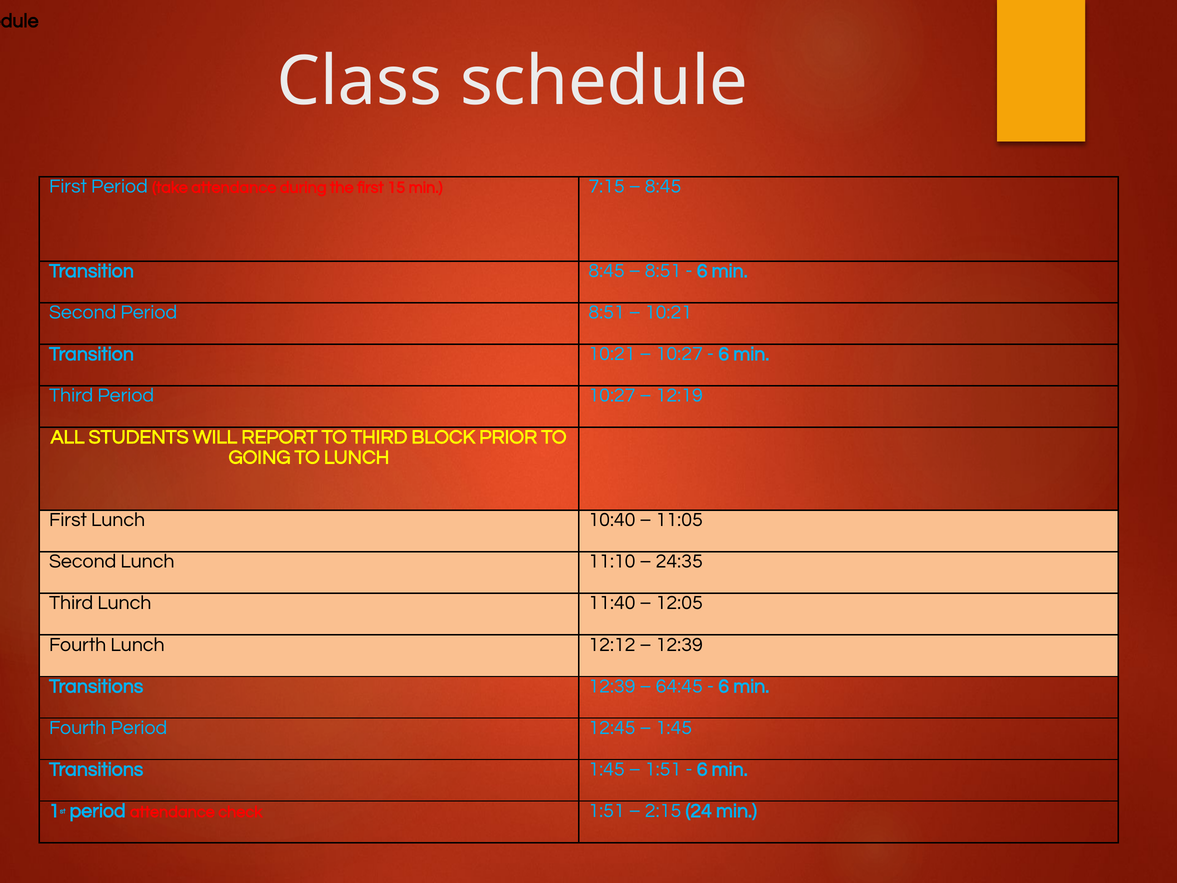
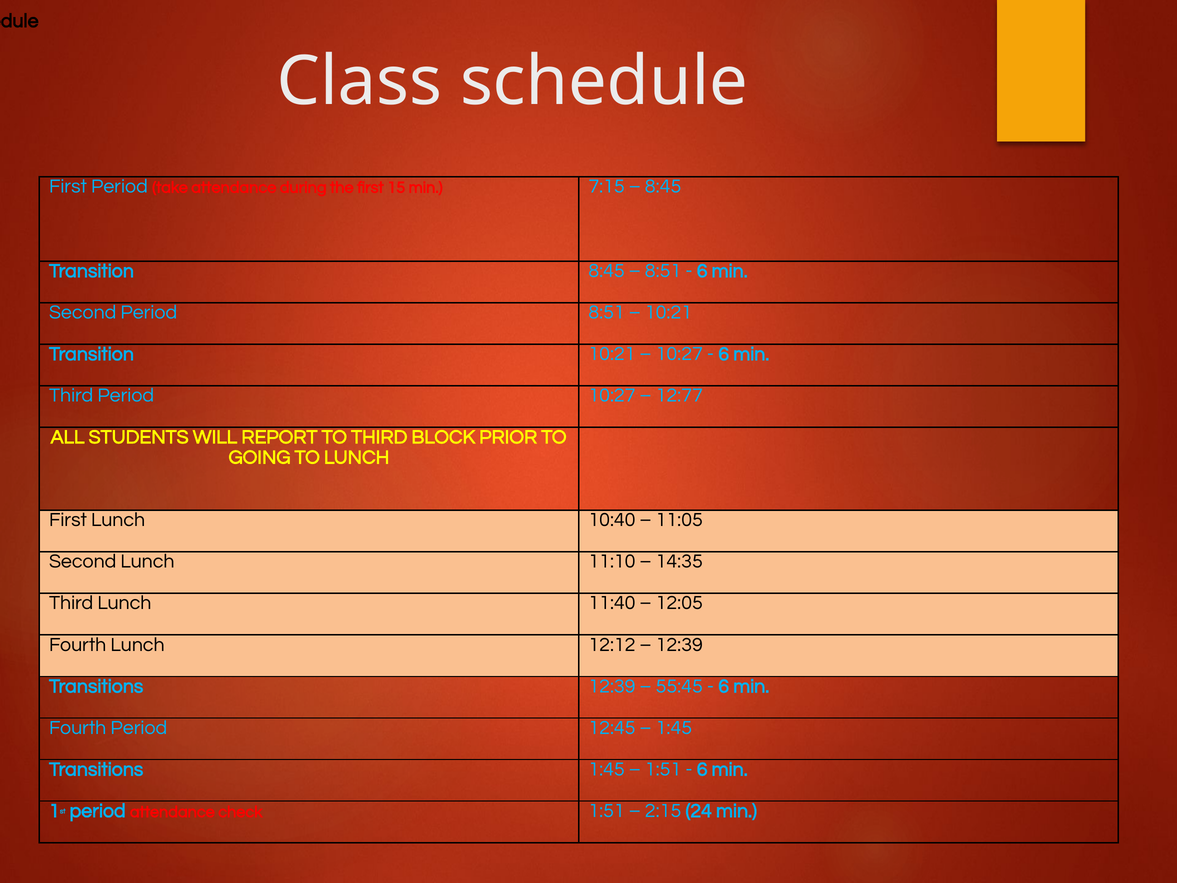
12:19: 12:19 -> 12:77
24:35: 24:35 -> 14:35
64:45: 64:45 -> 55:45
